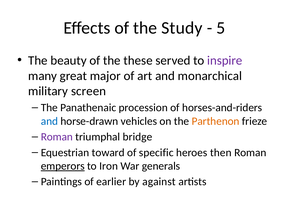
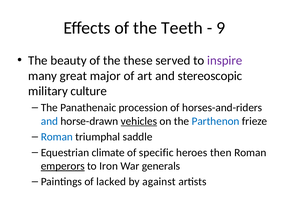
Study: Study -> Teeth
5: 5 -> 9
monarchical: monarchical -> stereoscopic
screen: screen -> culture
vehicles underline: none -> present
Parthenon colour: orange -> blue
Roman at (57, 137) colour: purple -> blue
bridge: bridge -> saddle
toward: toward -> climate
earlier: earlier -> lacked
